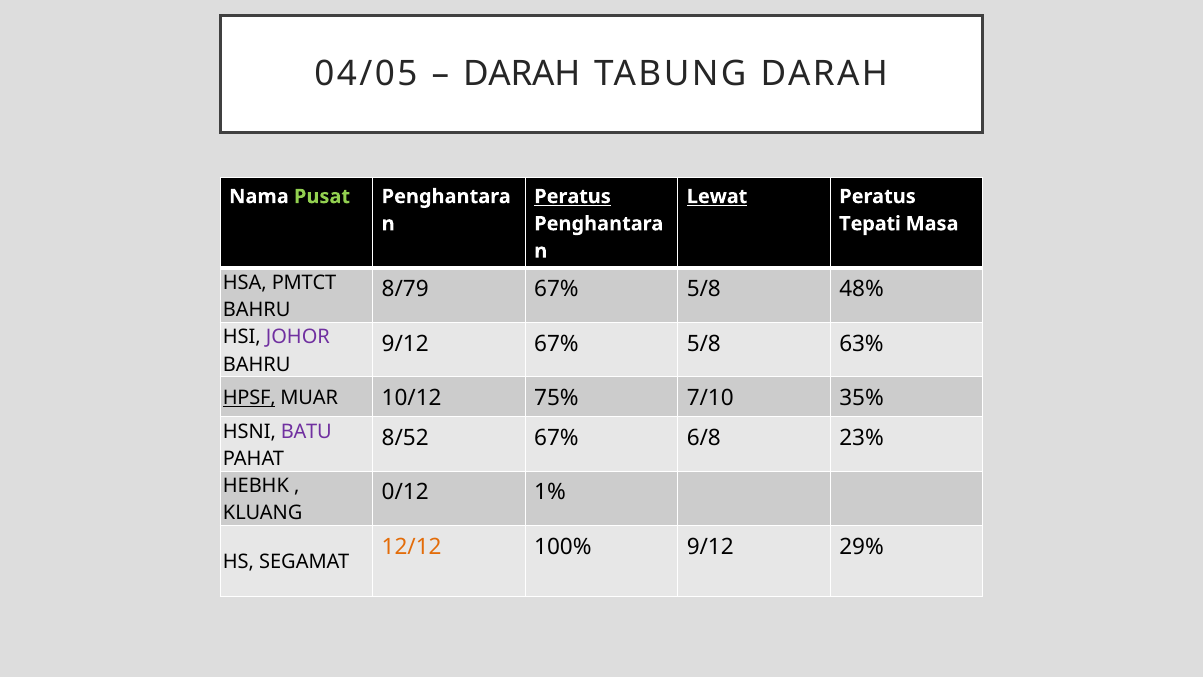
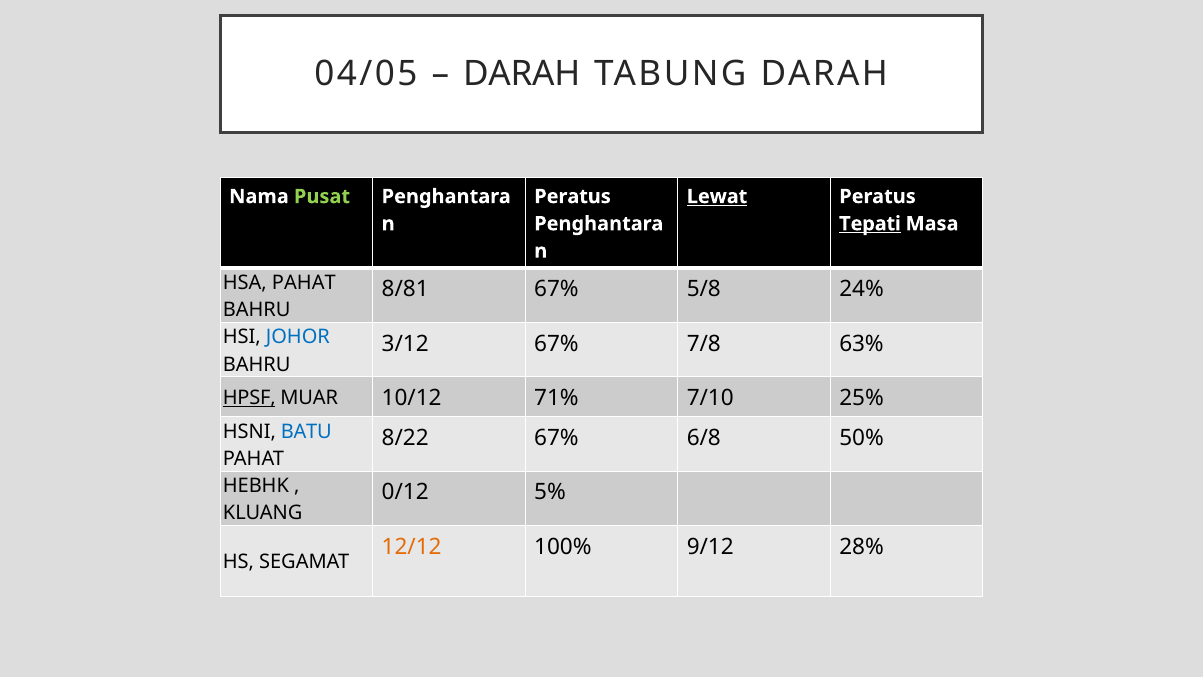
Peratus at (573, 196) underline: present -> none
Tepati underline: none -> present
HSA PMTCT: PMTCT -> PAHAT
8/79: 8/79 -> 8/81
48%: 48% -> 24%
JOHOR colour: purple -> blue
9/12 at (405, 343): 9/12 -> 3/12
5/8 at (704, 343): 5/8 -> 7/8
75%: 75% -> 71%
35%: 35% -> 25%
BATU colour: purple -> blue
8/52: 8/52 -> 8/22
23%: 23% -> 50%
1%: 1% -> 5%
29%: 29% -> 28%
